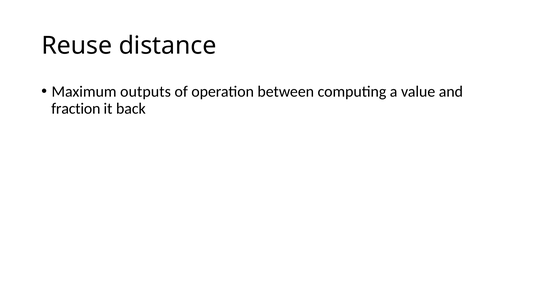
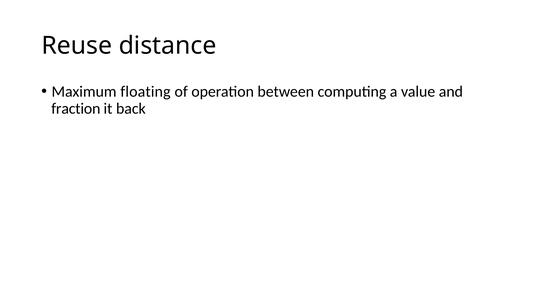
outputs: outputs -> floating
